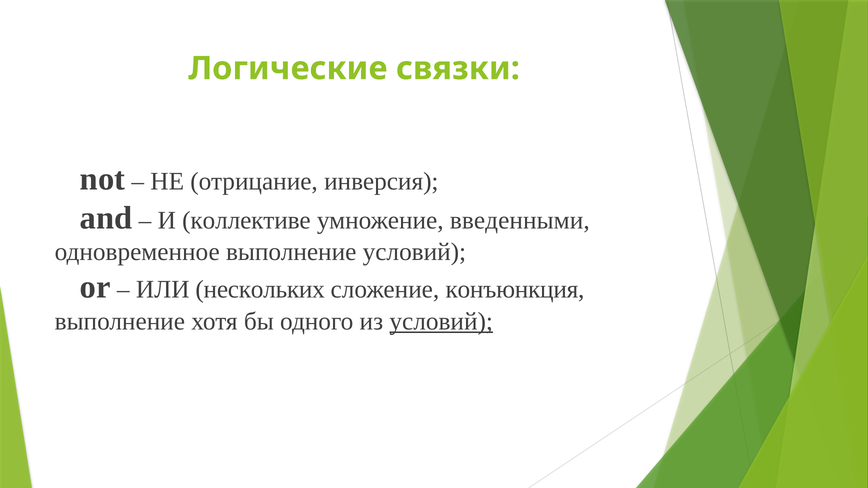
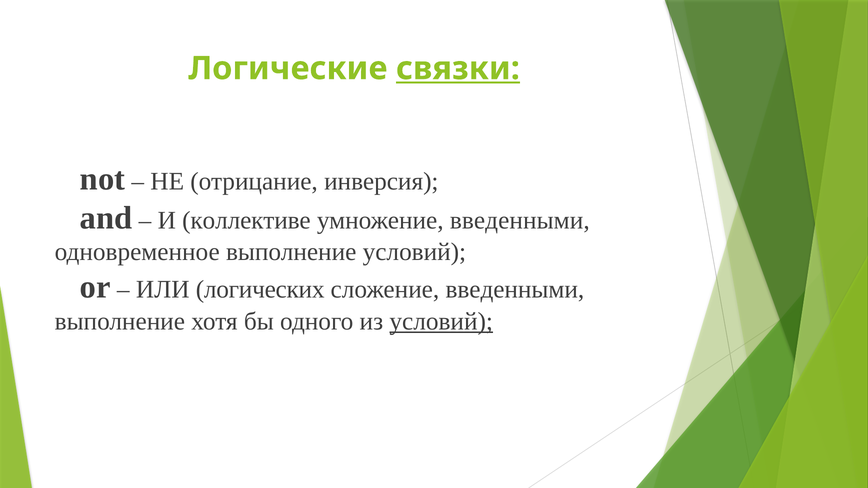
связки underline: none -> present
нескольких: нескольких -> логических
сложение конъюнкция: конъюнкция -> введенными
